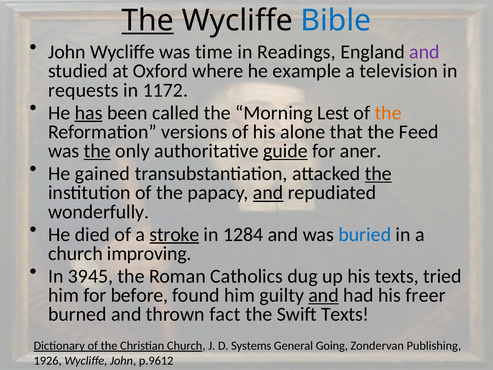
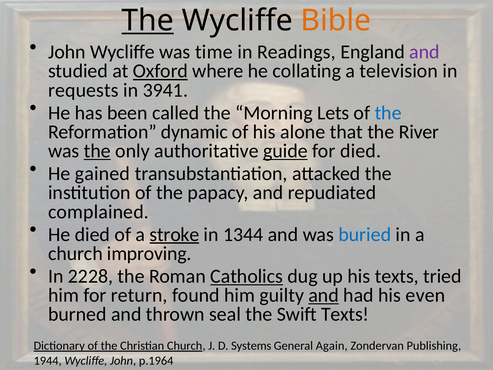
Bible colour: blue -> orange
Oxford underline: none -> present
example: example -> collating
1172: 1172 -> 3941
has underline: present -> none
Lest: Lest -> Lets
the at (388, 113) colour: orange -> blue
versions: versions -> dynamic
Feed: Feed -> River
for aner: aner -> died
the at (378, 174) underline: present -> none
and at (268, 193) underline: present -> none
wonderfully: wonderfully -> complained
1284: 1284 -> 1344
3945: 3945 -> 2228
Catholics underline: none -> present
before: before -> return
freer: freer -> even
fact: fact -> seal
Going: Going -> Again
1926: 1926 -> 1944
p.9612: p.9612 -> p.1964
